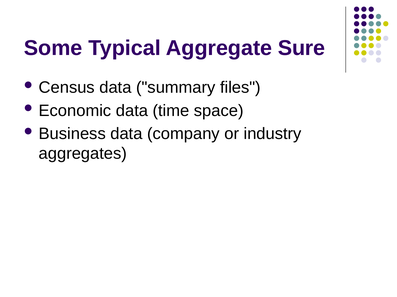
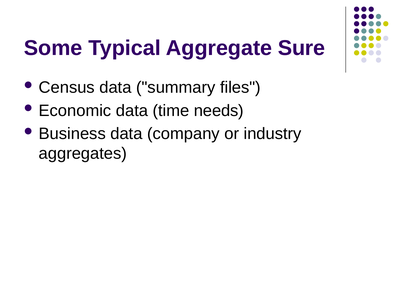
space: space -> needs
